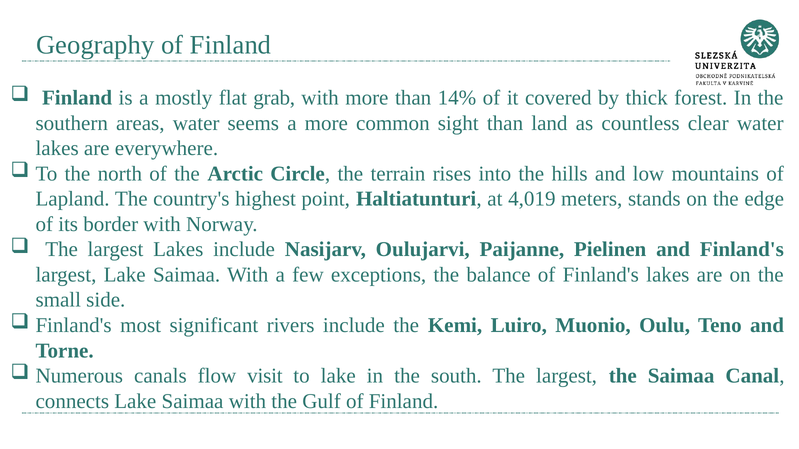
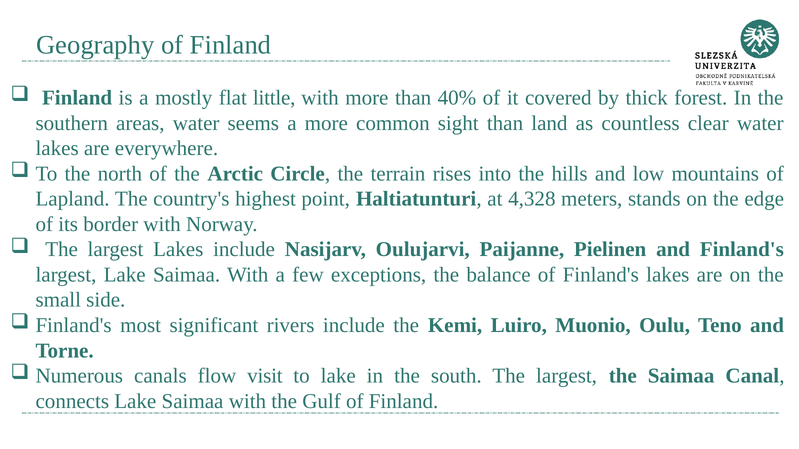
grab: grab -> little
14%: 14% -> 40%
4,019: 4,019 -> 4,328
